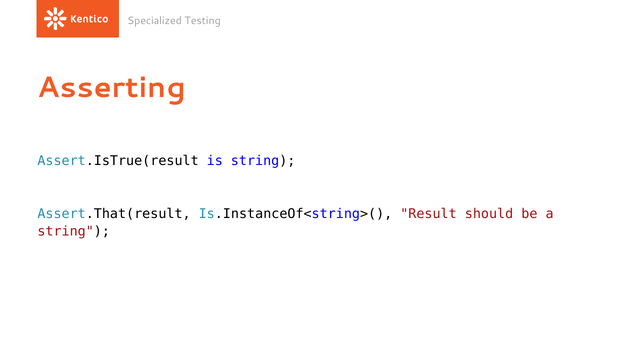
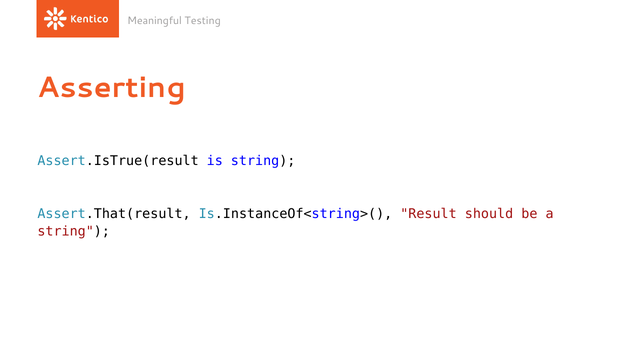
Specialized: Specialized -> Meaningful
